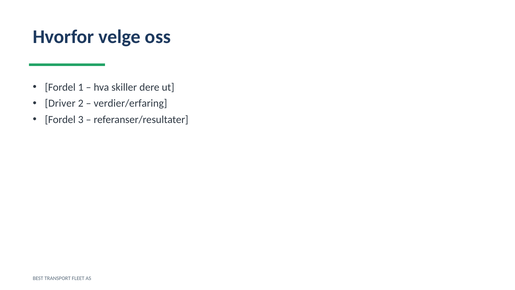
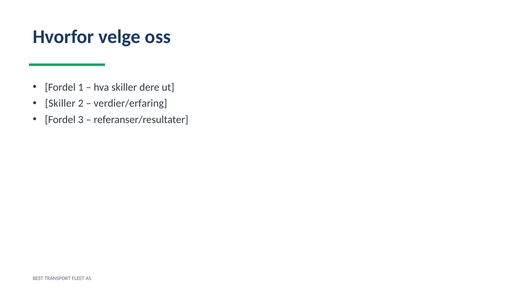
Driver at (60, 103): Driver -> Skiller
